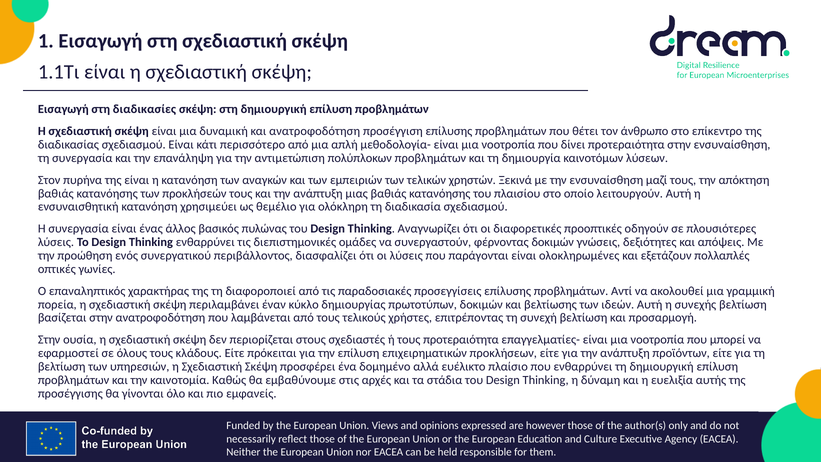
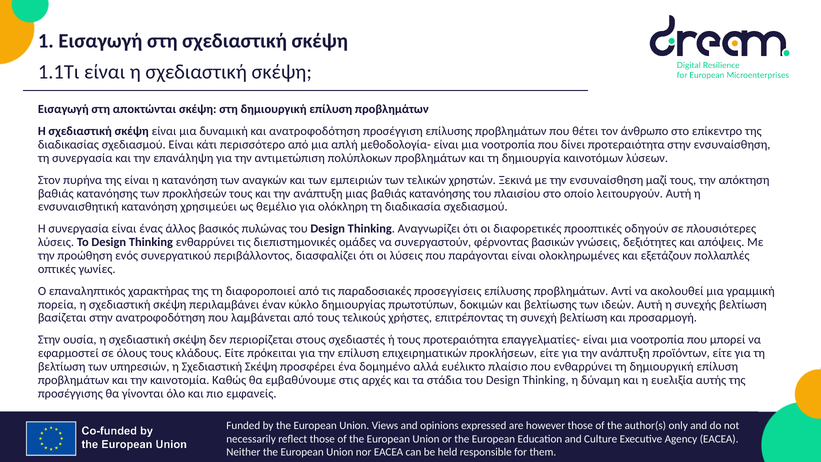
διαδικασίες: διαδικασίες -> αποκτώνται
φέρνοντας δοκιμών: δοκιμών -> βασικών
